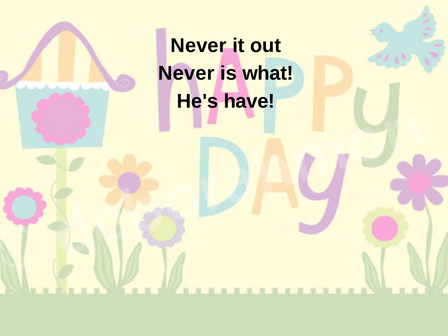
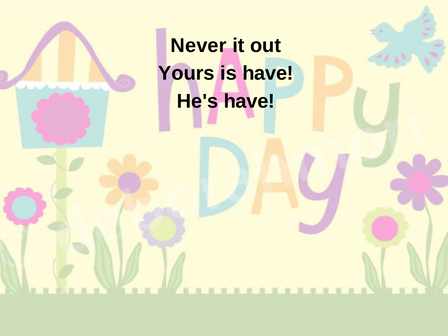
Never at (186, 73): Never -> Yours
is what: what -> have
